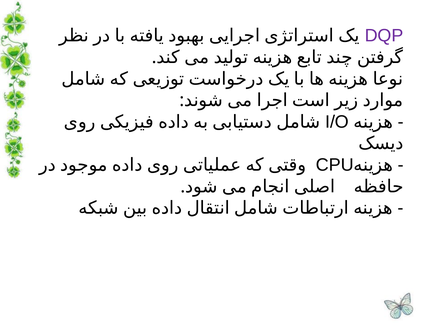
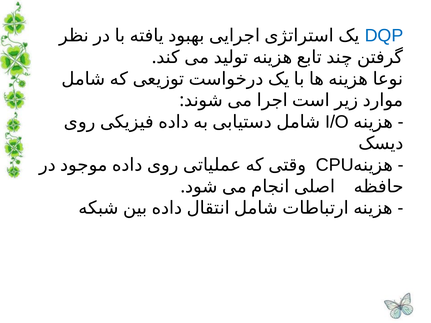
DQP colour: purple -> blue
